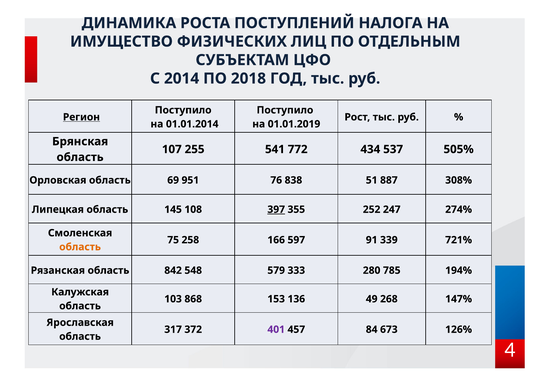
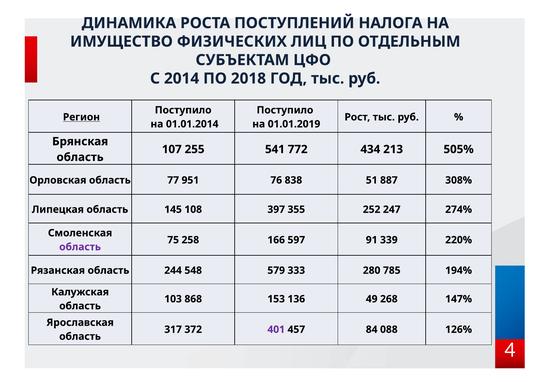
537: 537 -> 213
69: 69 -> 77
397 underline: present -> none
721%: 721% -> 220%
область at (80, 247) colour: orange -> purple
842: 842 -> 244
673: 673 -> 088
